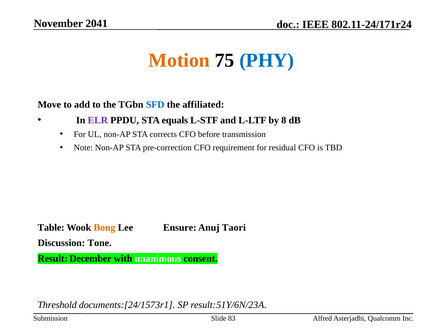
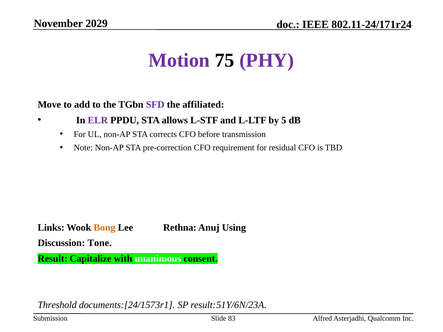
2041: 2041 -> 2029
Motion colour: orange -> purple
PHY colour: blue -> purple
SFD colour: blue -> purple
equals: equals -> allows
8: 8 -> 5
Table: Table -> Links
Ensure: Ensure -> Rethna
Taori: Taori -> Using
December: December -> Capitalize
